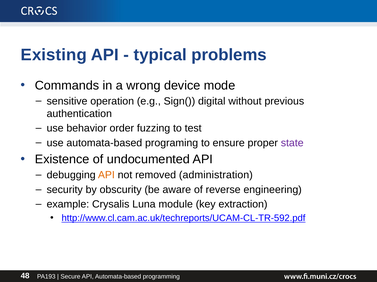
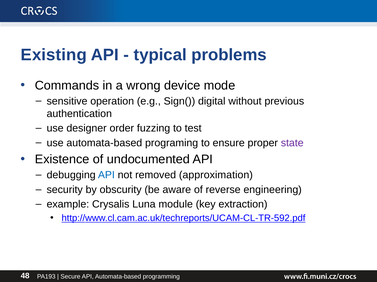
behavior: behavior -> designer
API at (106, 176) colour: orange -> blue
administration: administration -> approximation
